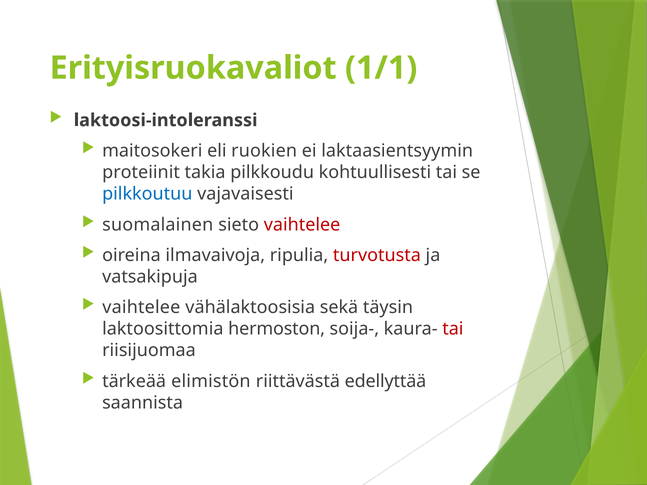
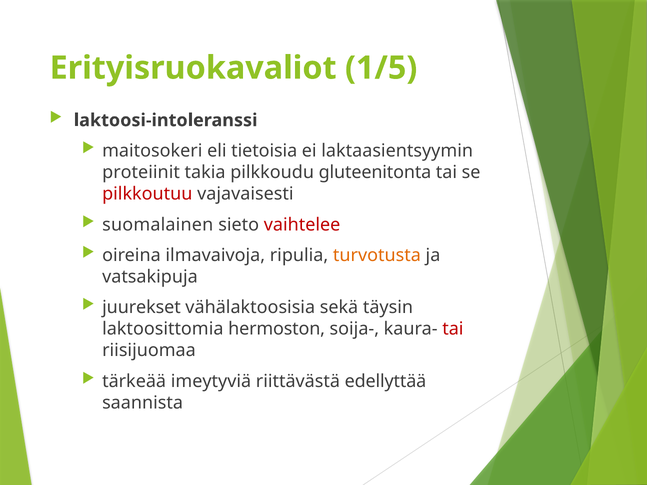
1/1: 1/1 -> 1/5
ruokien: ruokien -> tietoisia
kohtuullisesti: kohtuullisesti -> gluteenitonta
pilkkoutuu colour: blue -> red
turvotusta colour: red -> orange
vaihtelee at (141, 308): vaihtelee -> juurekset
elimistön: elimistön -> imeytyviä
